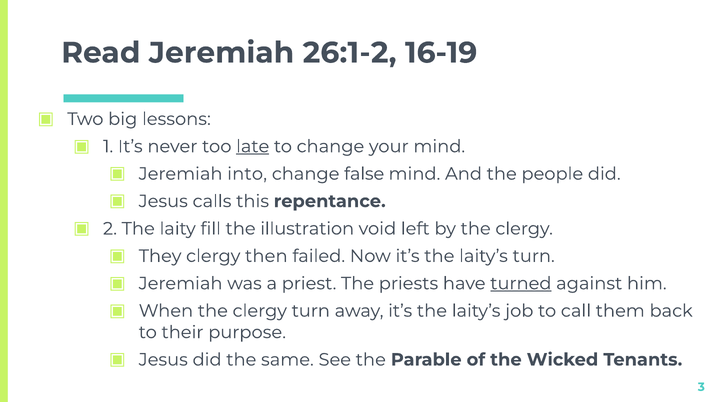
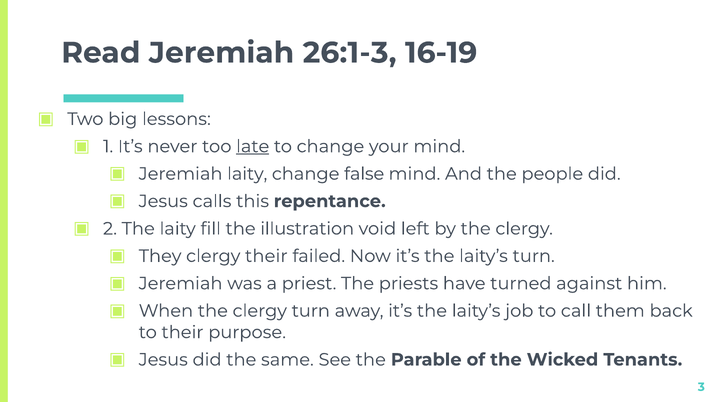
26:1-2: 26:1-2 -> 26:1-3
Jeremiah into: into -> laity
clergy then: then -> their
turned underline: present -> none
